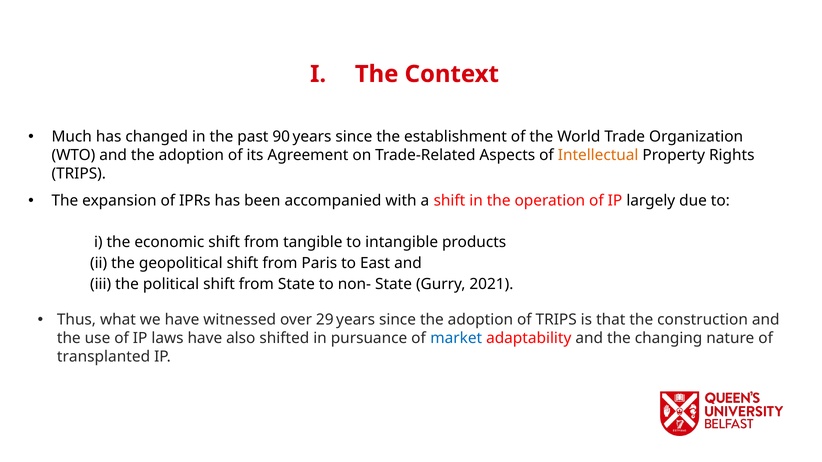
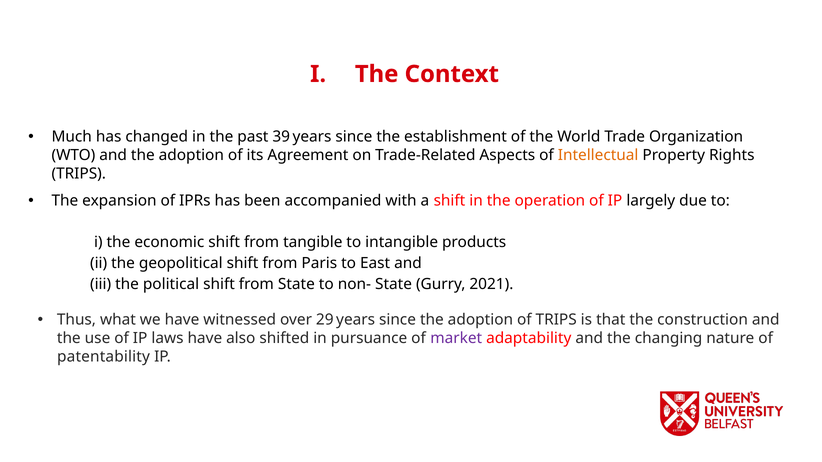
90: 90 -> 39
market colour: blue -> purple
transplanted: transplanted -> patentability
